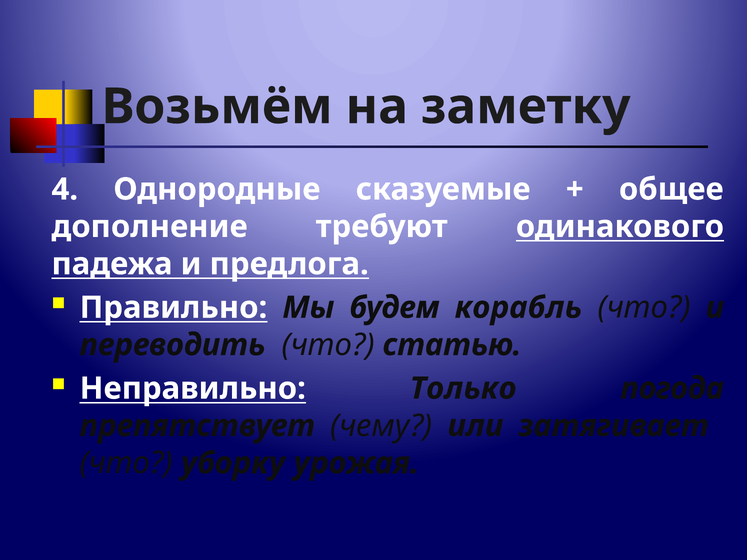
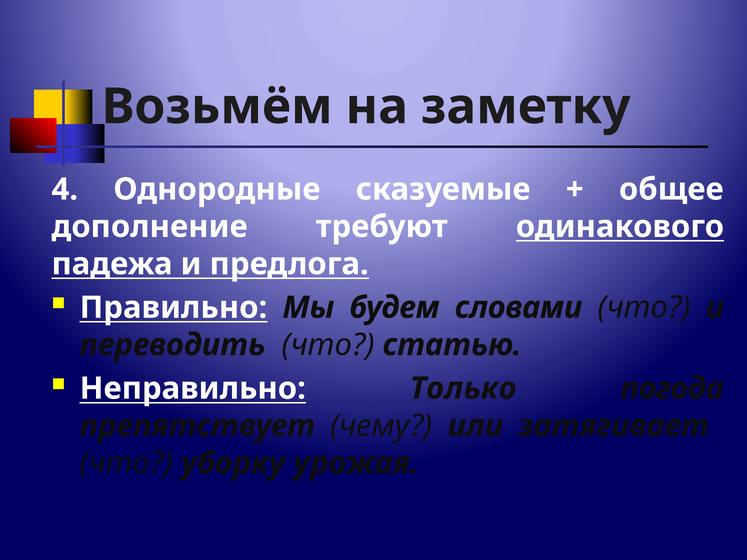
корабль: корабль -> словами
